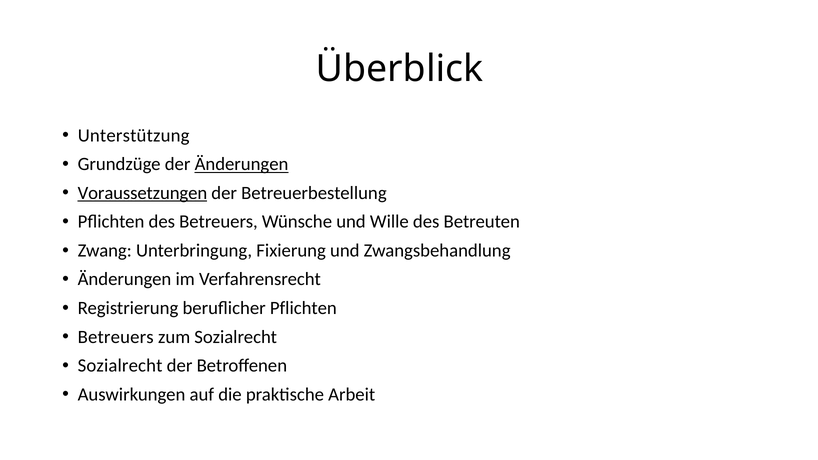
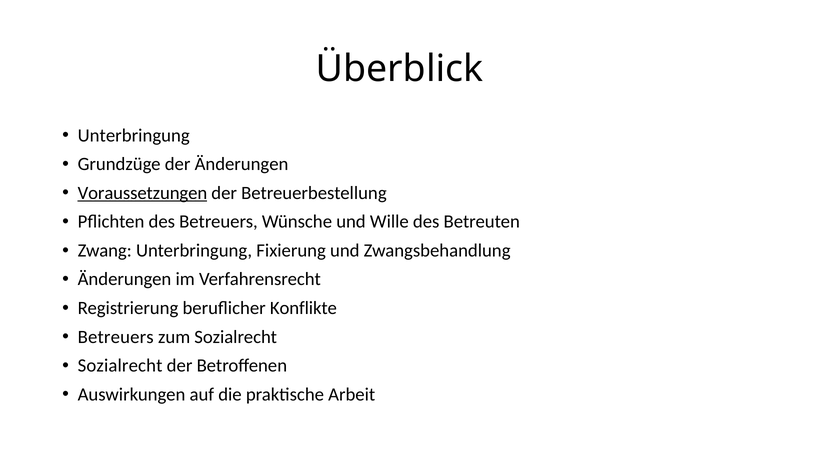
Unterstützung at (134, 136): Unterstützung -> Unterbringung
Änderungen at (242, 164) underline: present -> none
beruflicher Pflichten: Pflichten -> Konflikte
